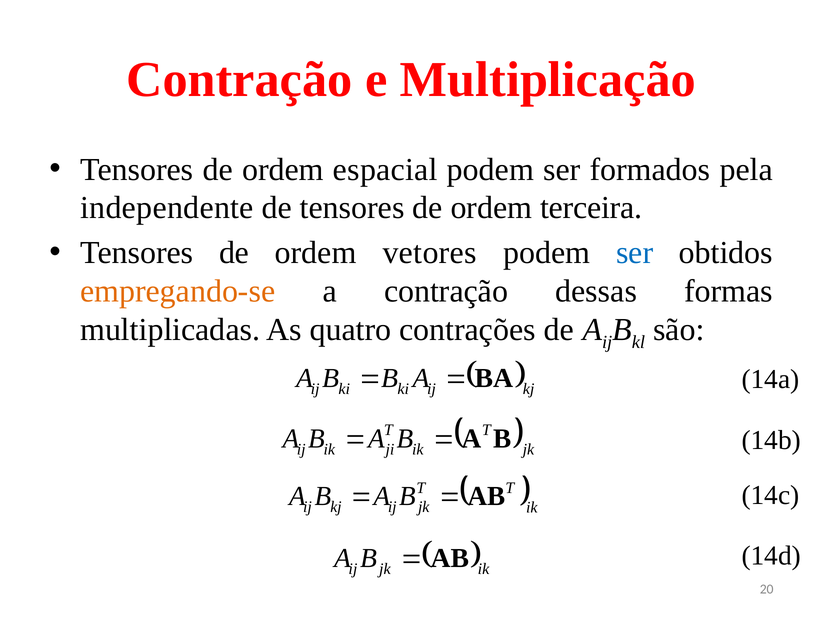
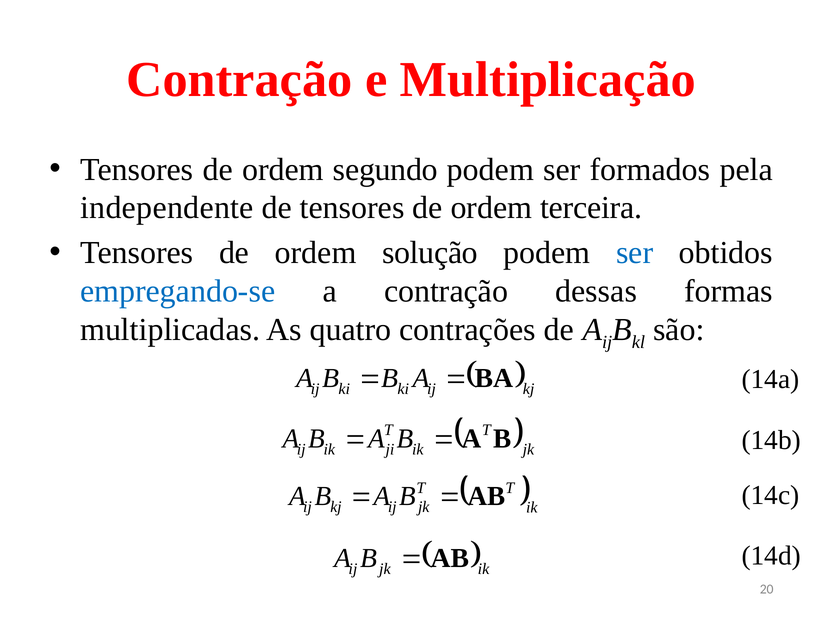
espacial: espacial -> segundo
vetores: vetores -> solução
empregando-se colour: orange -> blue
